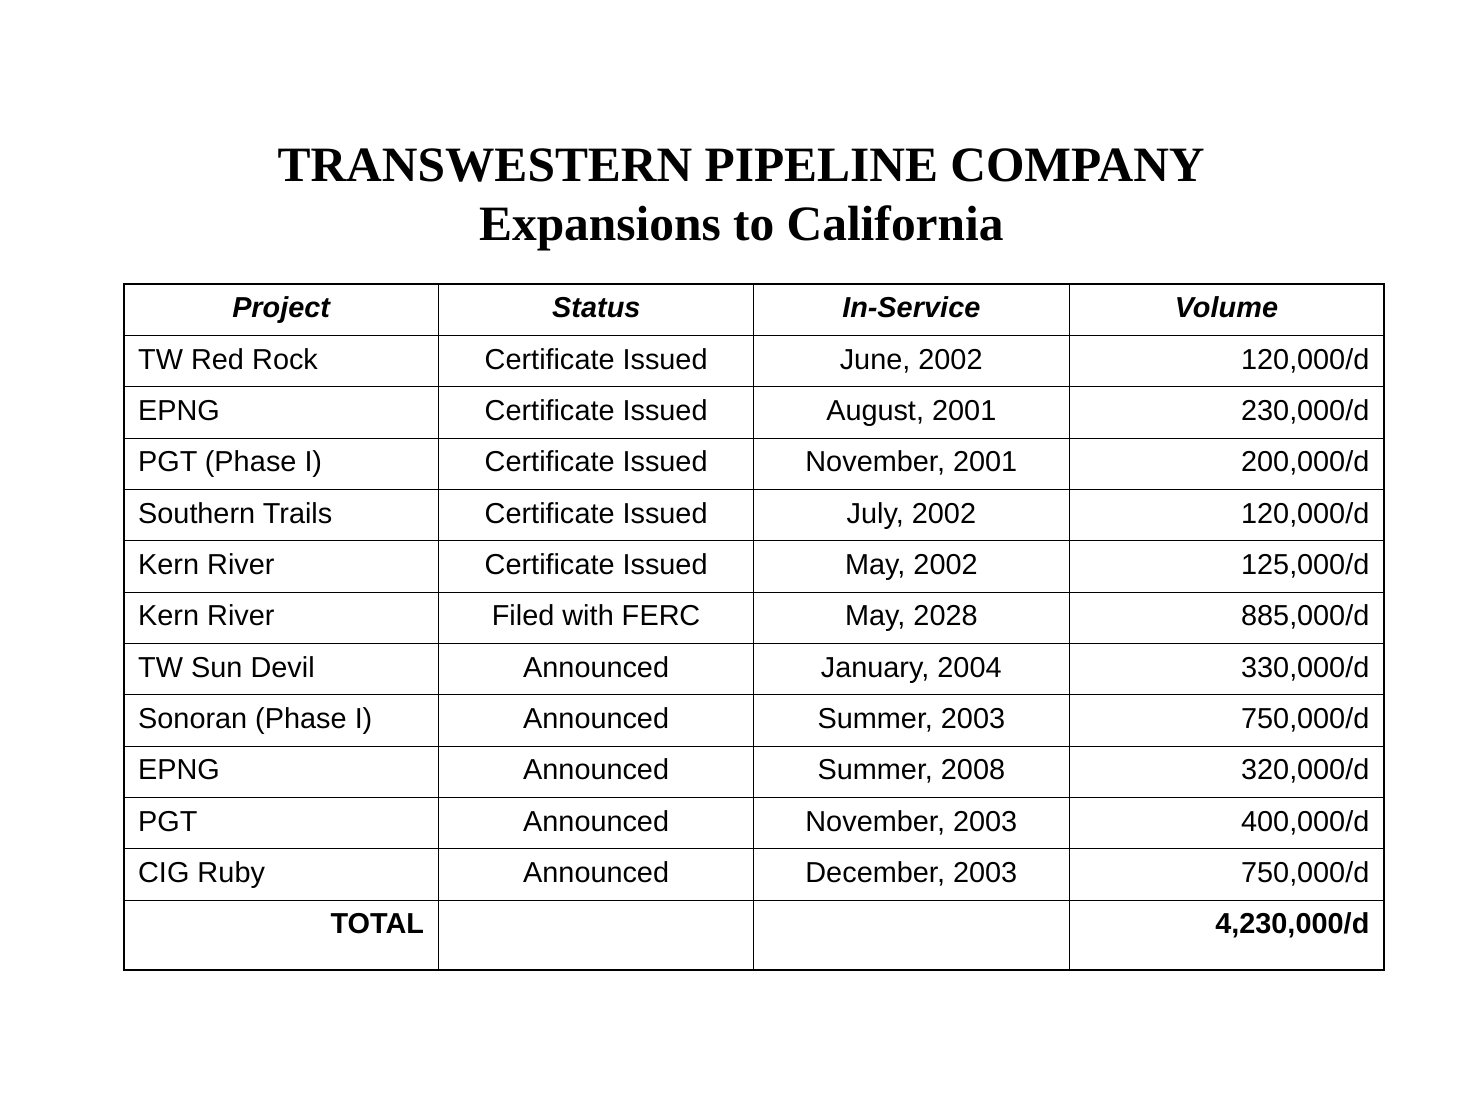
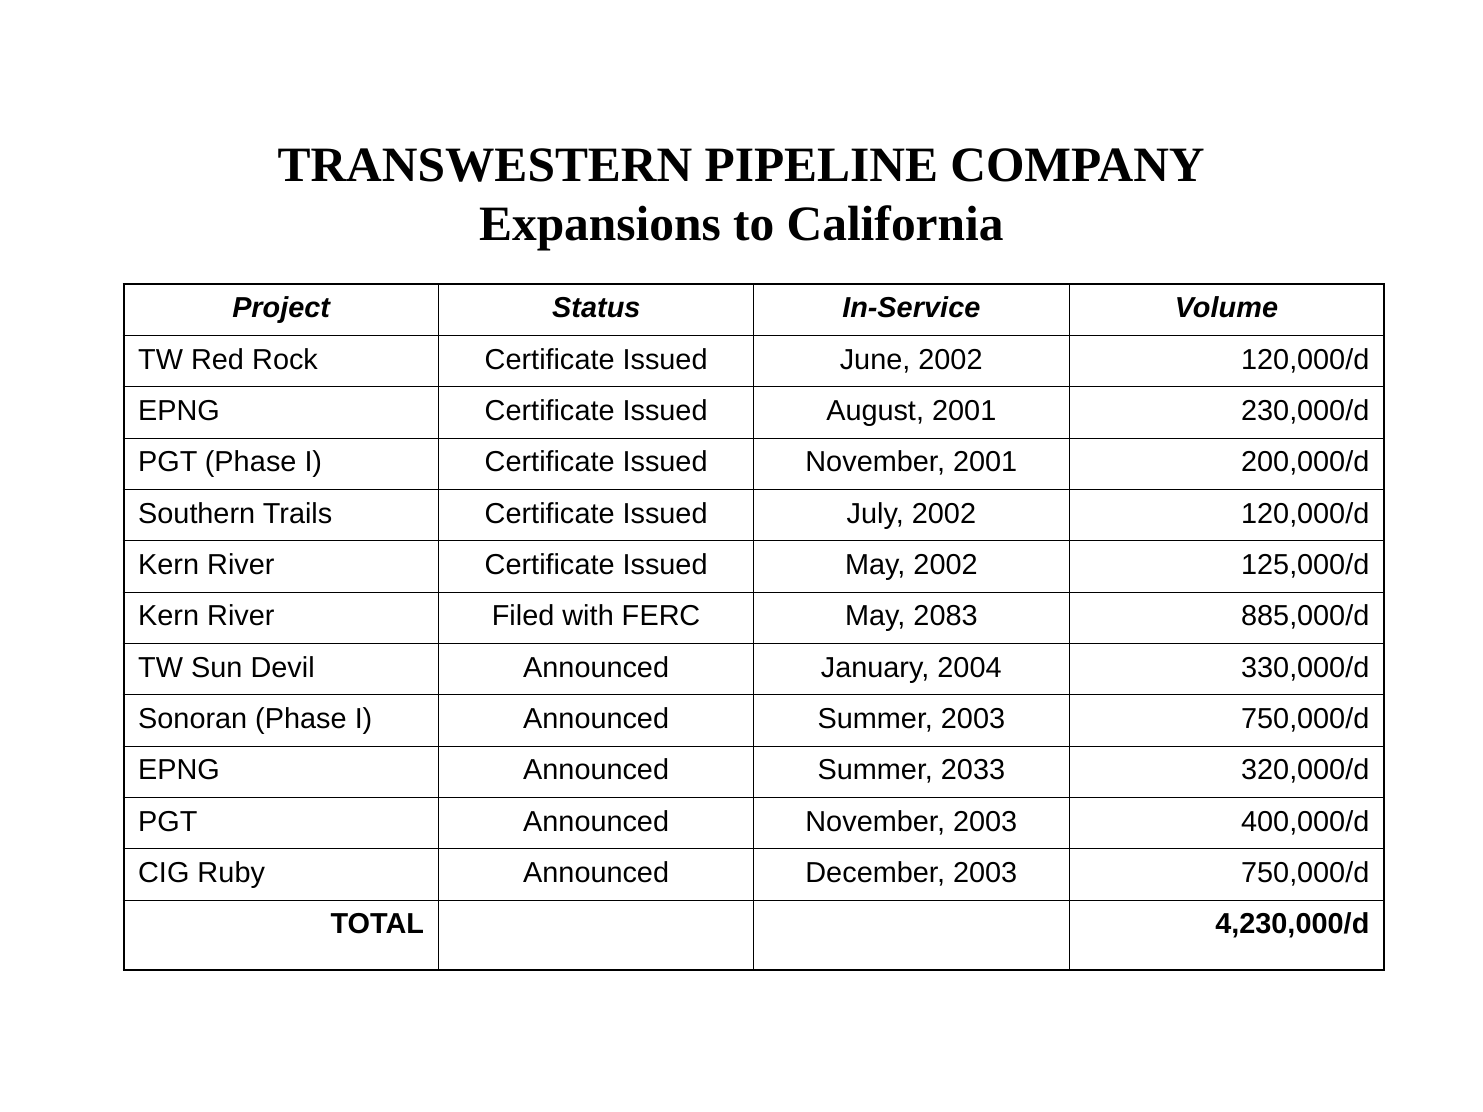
2028: 2028 -> 2083
2008: 2008 -> 2033
